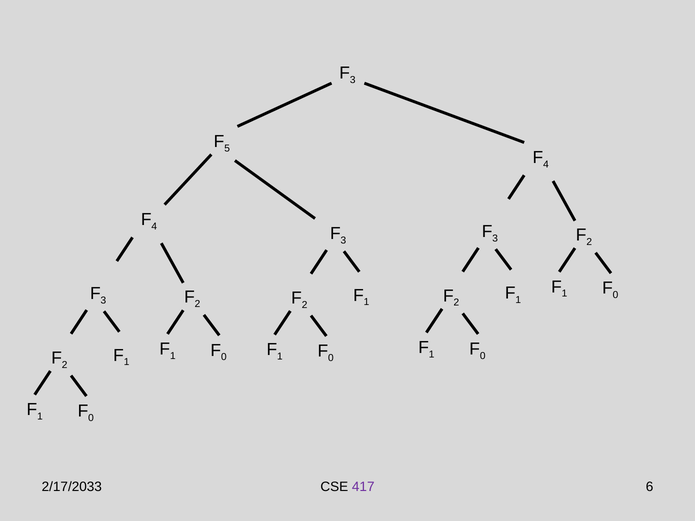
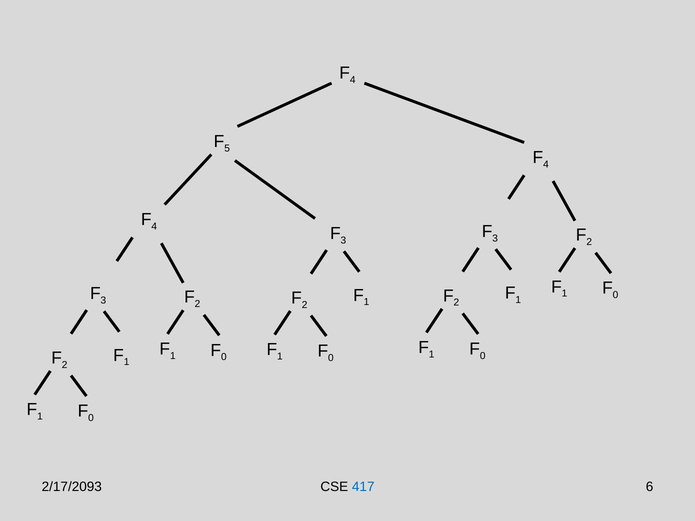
3 at (353, 80): 3 -> 4
2/17/2033: 2/17/2033 -> 2/17/2093
417 colour: purple -> blue
